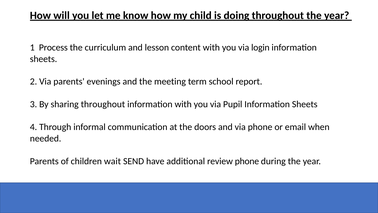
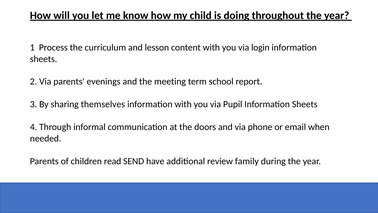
sharing throughout: throughout -> themselves
wait: wait -> read
review phone: phone -> family
